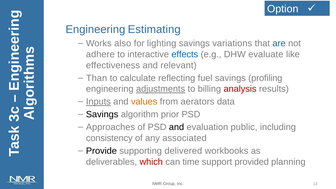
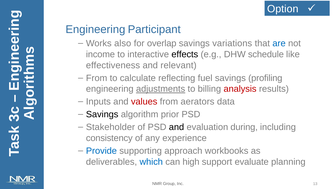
Estimating: Estimating -> Participant
lighting: lighting -> overlap
adhere: adhere -> income
effects colour: blue -> black
evaluate: evaluate -> schedule
Than at (97, 78): Than -> From
Inputs underline: present -> none
values colour: orange -> red
Approaches: Approaches -> Stakeholder
public: public -> during
associated: associated -> experience
Provide colour: black -> blue
delivered: delivered -> approach
which colour: red -> blue
time: time -> high
provided: provided -> evaluate
